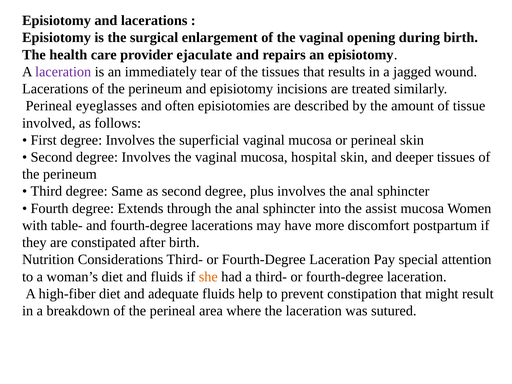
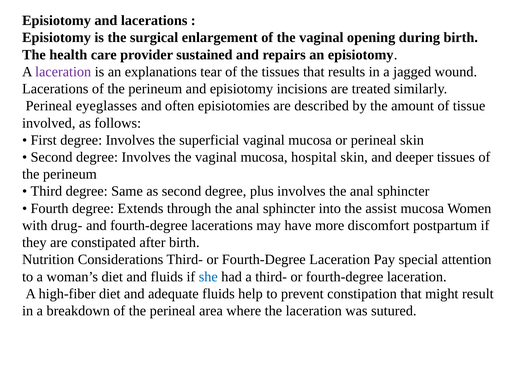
ejaculate: ejaculate -> sustained
immediately: immediately -> explanations
table-: table- -> drug-
she colour: orange -> blue
